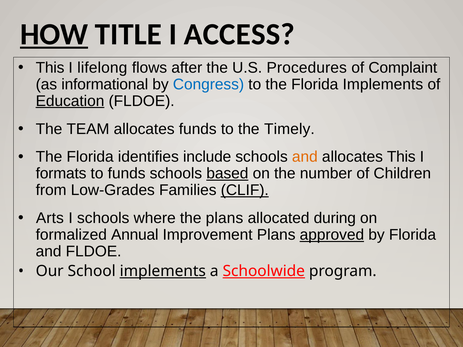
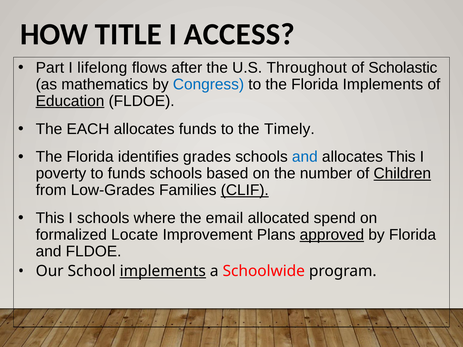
HOW underline: present -> none
This at (50, 68): This -> Part
Procedures: Procedures -> Throughout
Complaint: Complaint -> Scholastic
informational: informational -> mathematics
TEAM: TEAM -> EACH
include: include -> grades
and at (305, 157) colour: orange -> blue
formats: formats -> poverty
based underline: present -> none
Children underline: none -> present
Arts at (50, 218): Arts -> This
the plans: plans -> email
during: during -> spend
Annual: Annual -> Locate
Schoolwide underline: present -> none
